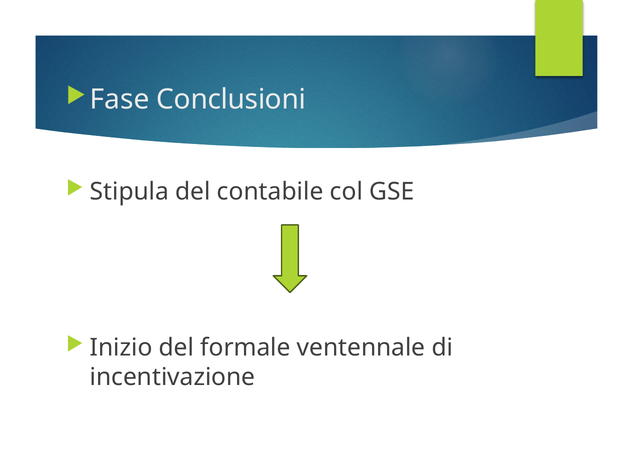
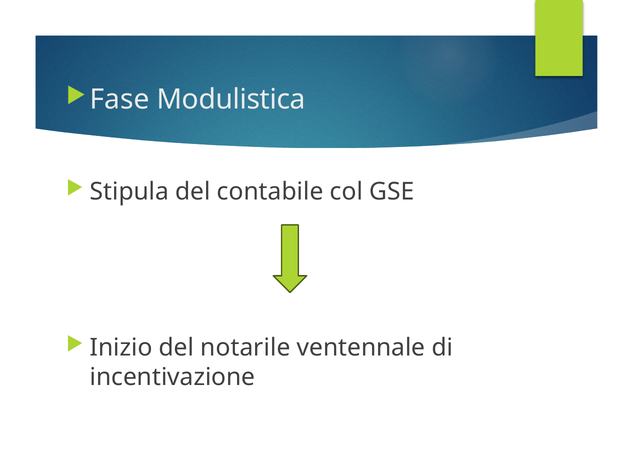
Conclusioni: Conclusioni -> Modulistica
formale: formale -> notarile
